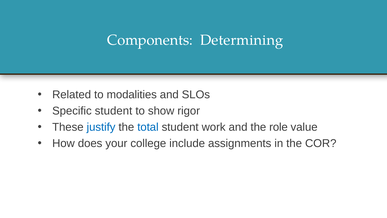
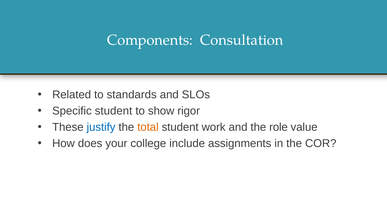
Determining: Determining -> Consultation
modalities: modalities -> standards
total colour: blue -> orange
